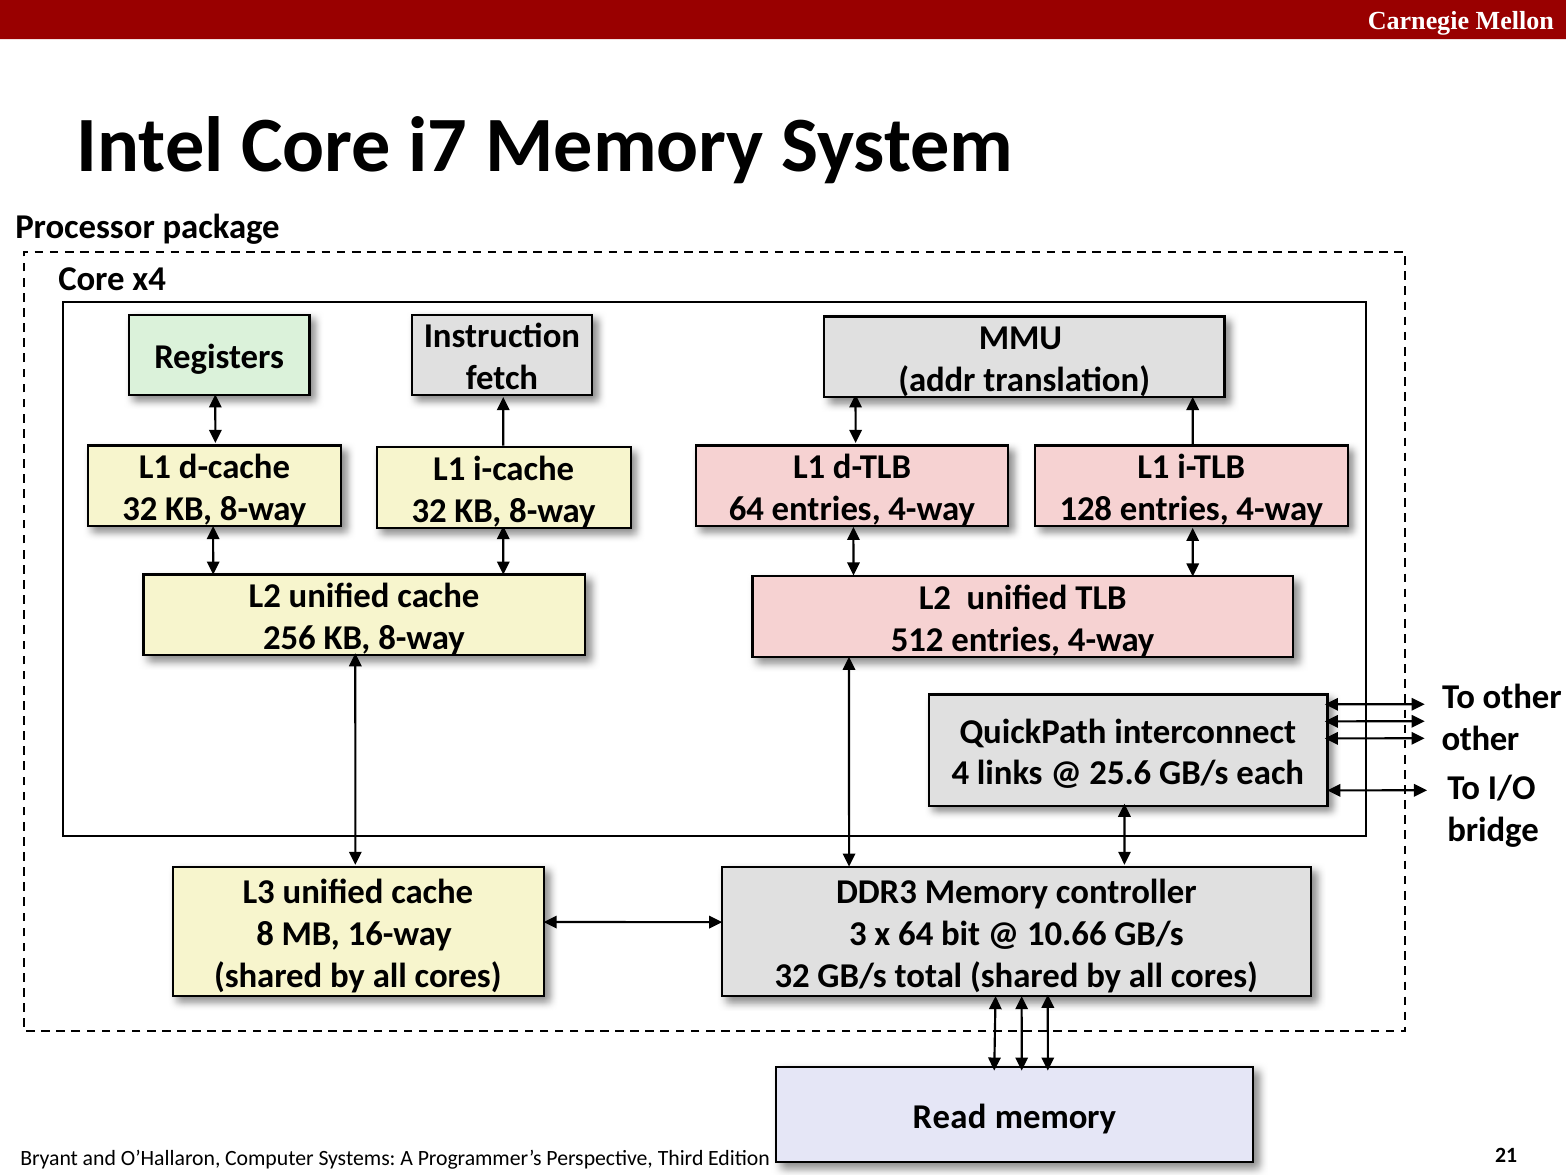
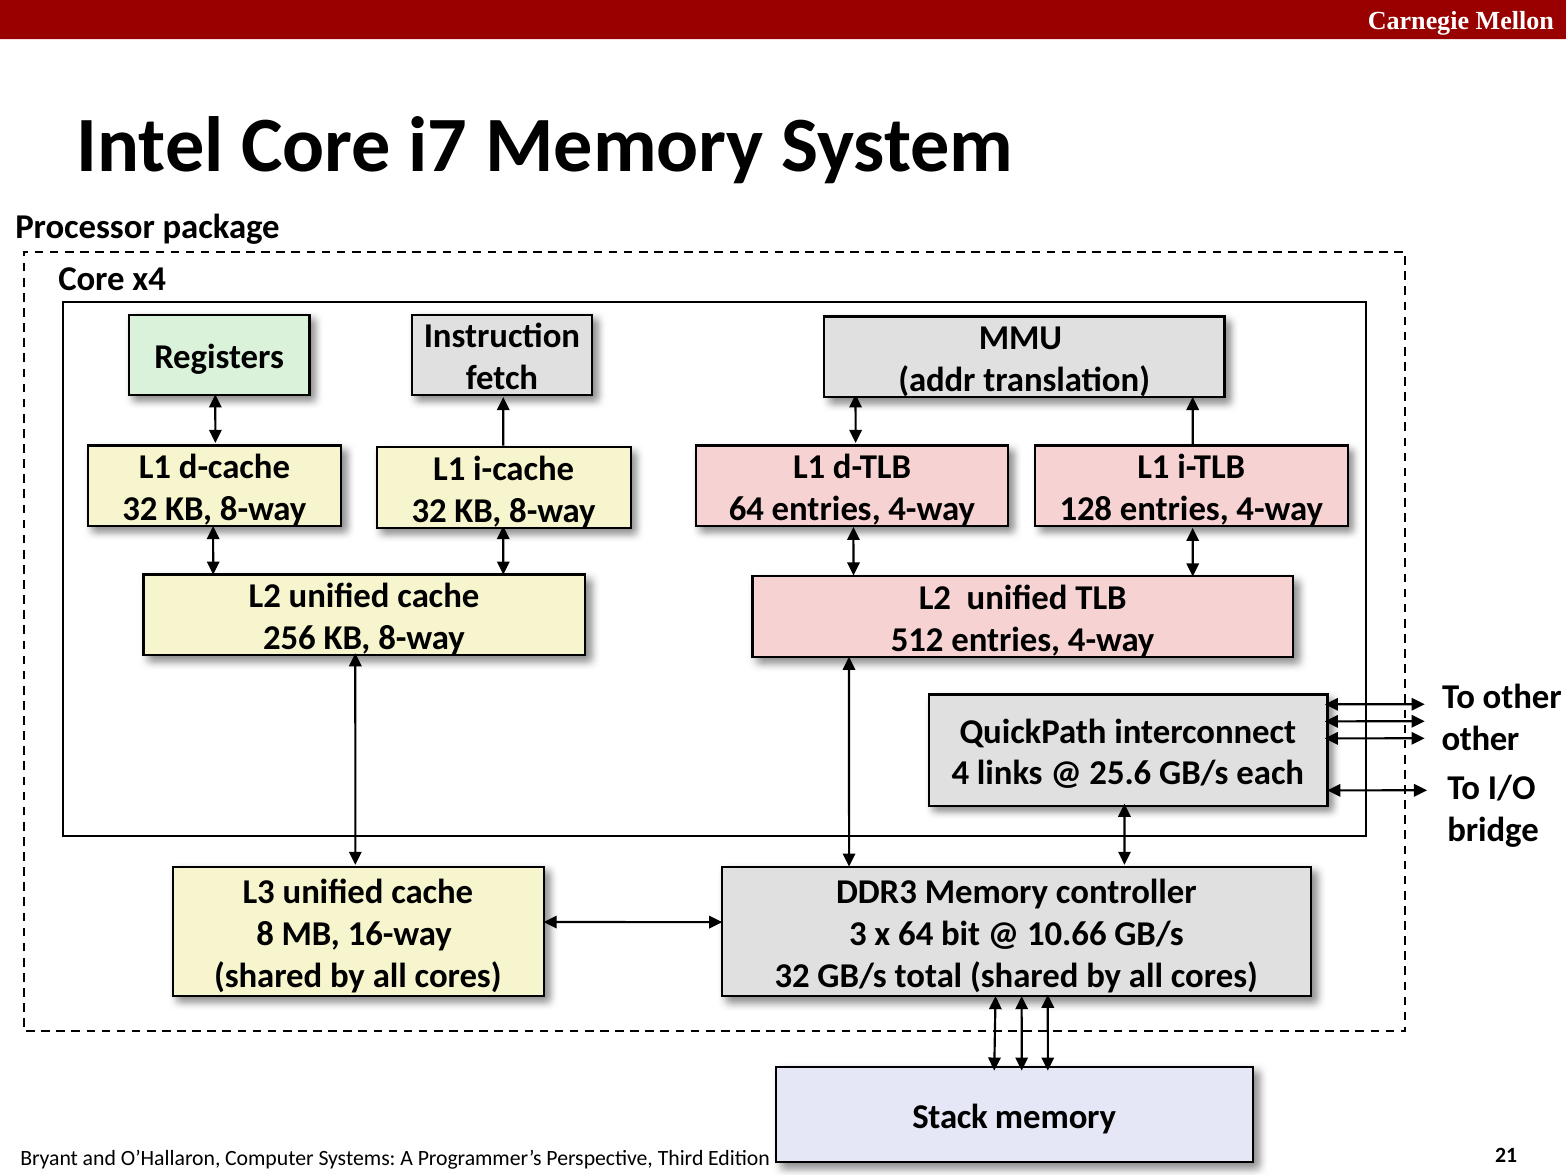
Read: Read -> Stack
